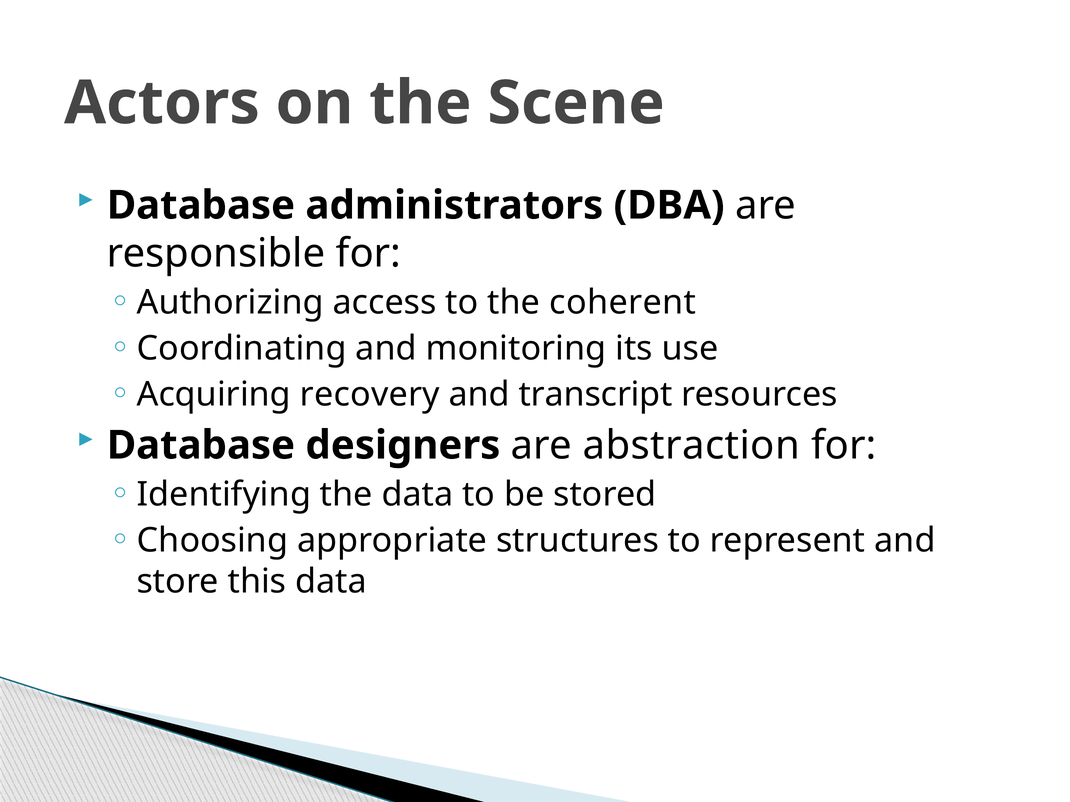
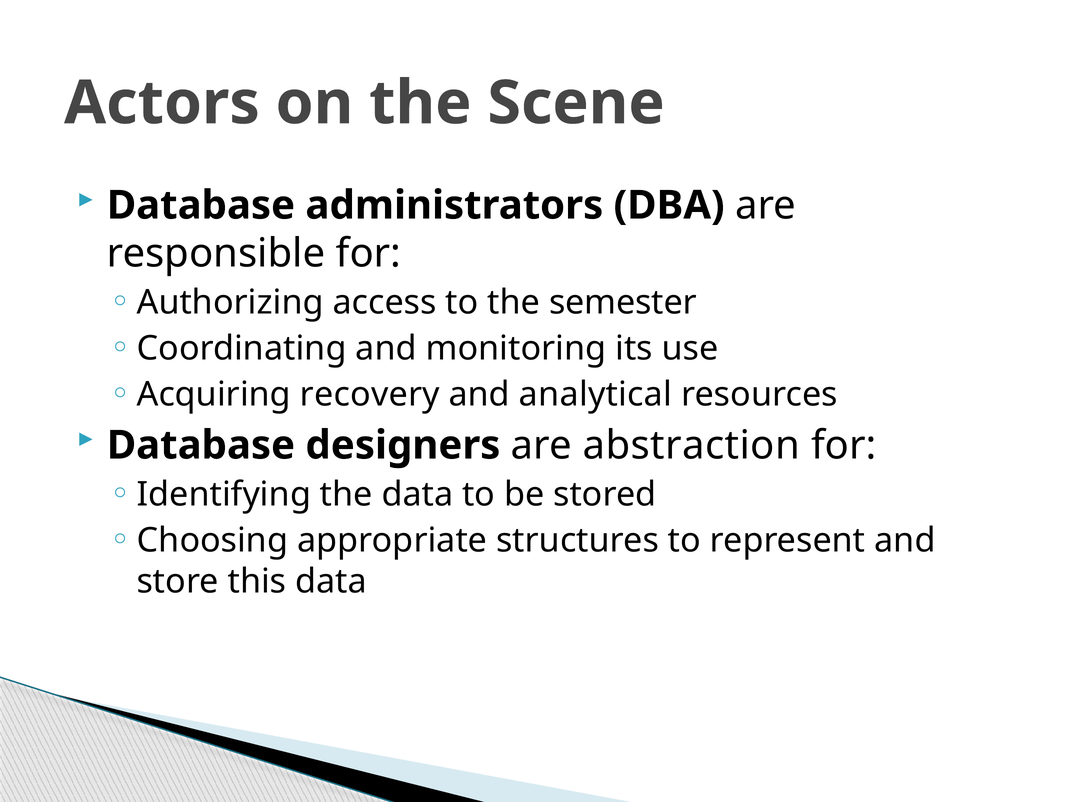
coherent: coherent -> semester
transcript: transcript -> analytical
